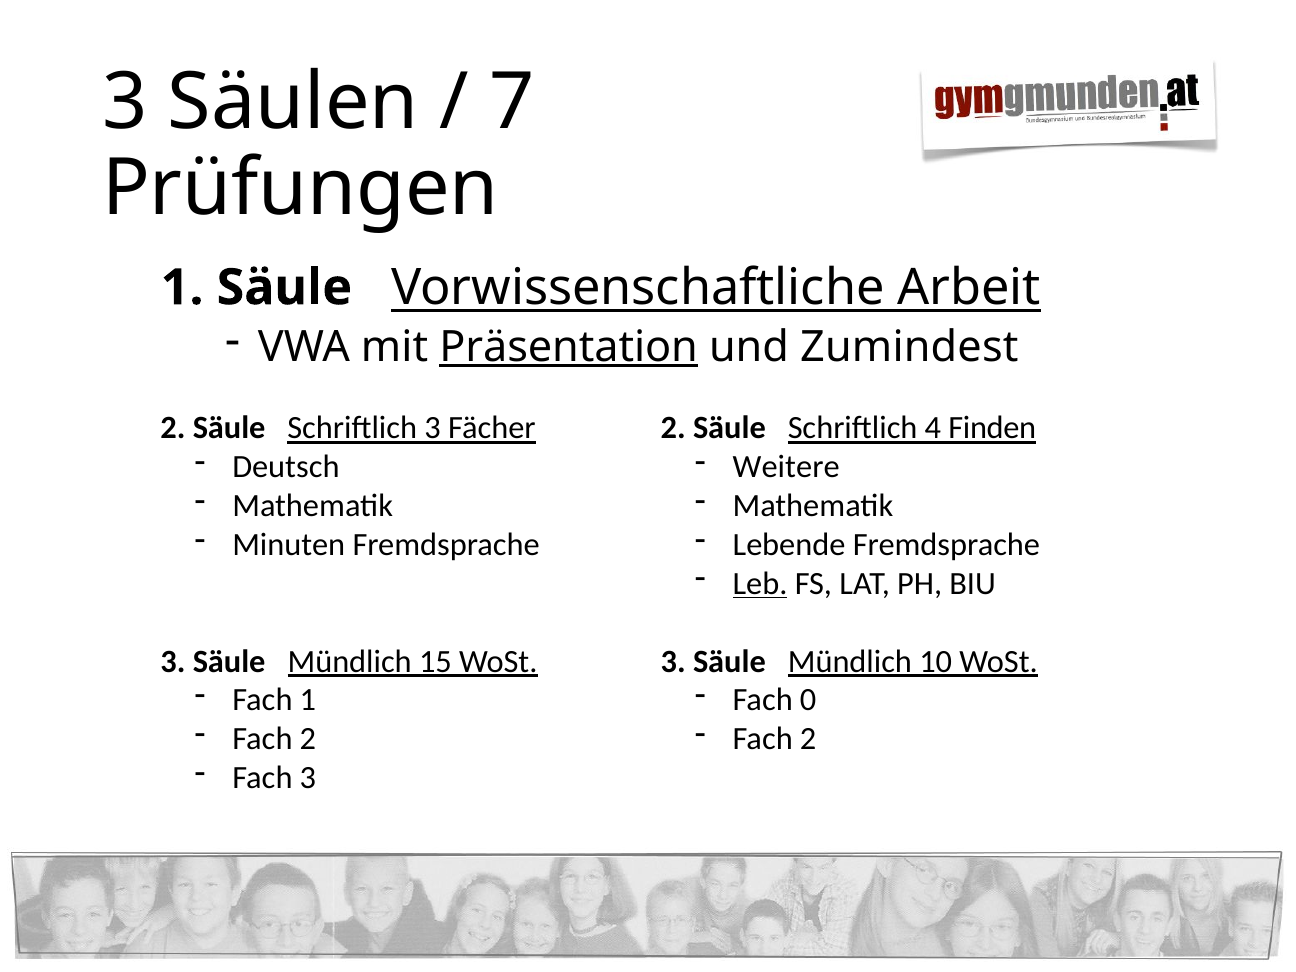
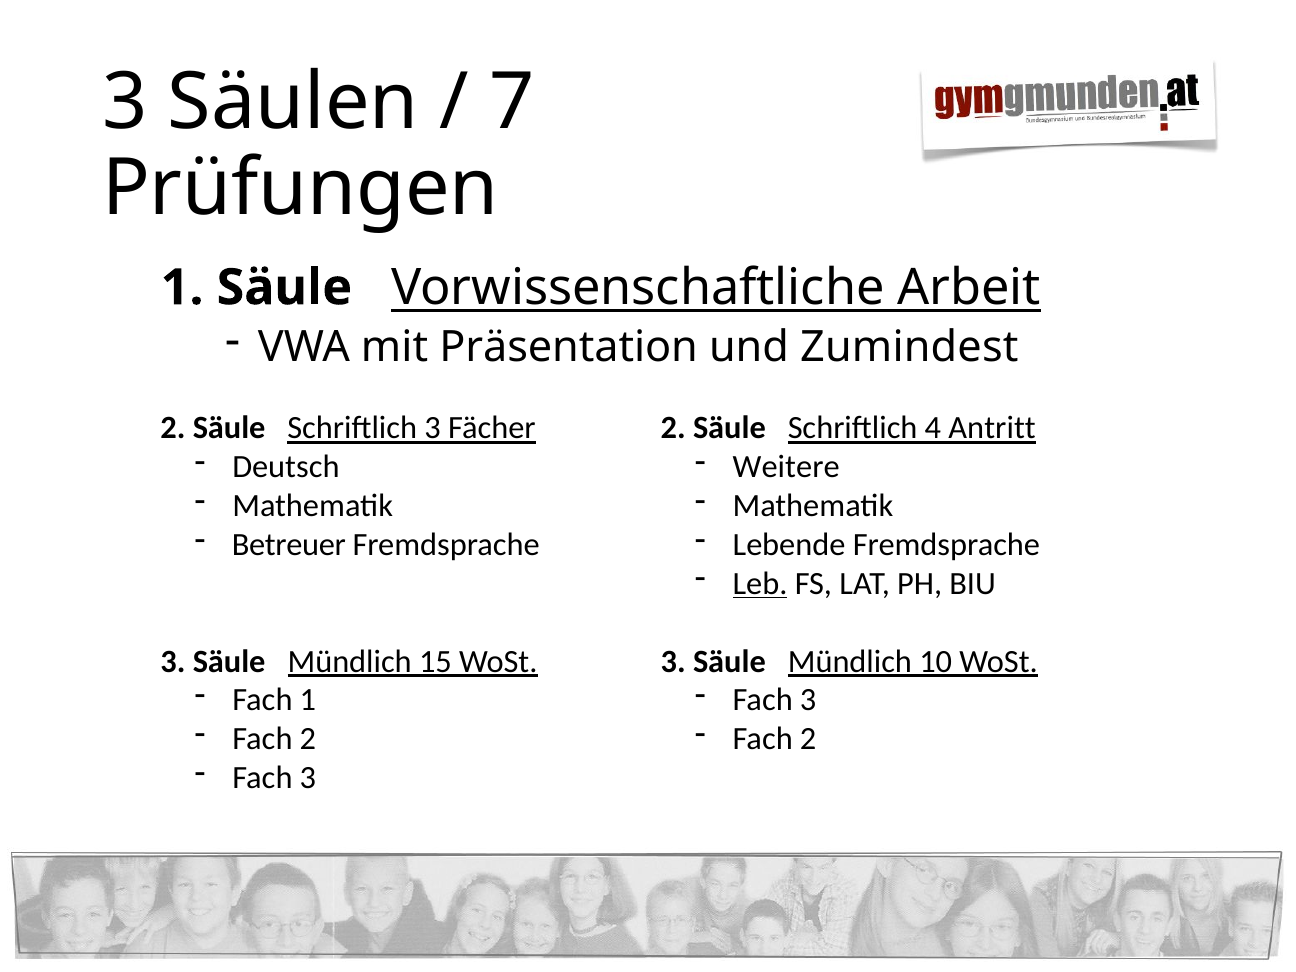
Präsentation underline: present -> none
Finden: Finden -> Antritt
Minuten: Minuten -> Betreuer
0 at (808, 700): 0 -> 3
